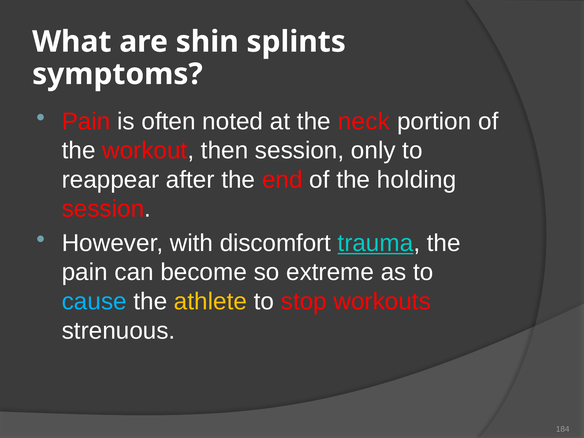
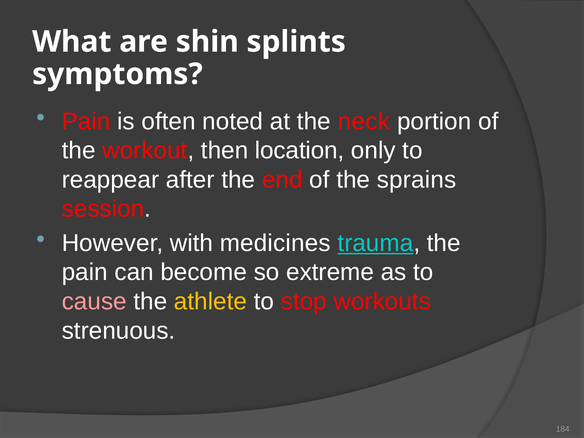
then session: session -> location
holding: holding -> sprains
discomfort: discomfort -> medicines
cause colour: light blue -> pink
